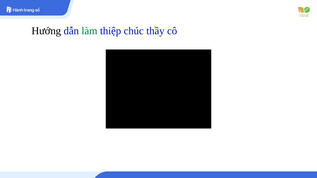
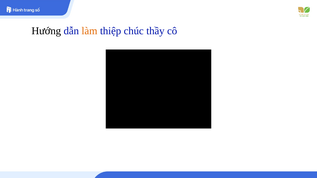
làm colour: green -> orange
